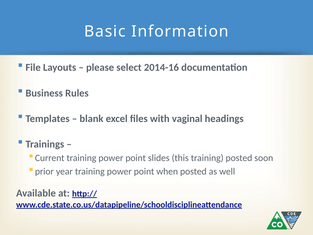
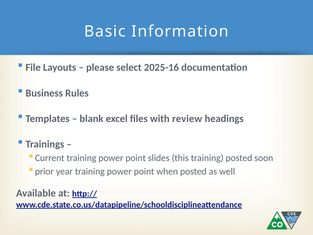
2014-16: 2014-16 -> 2025-16
vaginal: vaginal -> review
